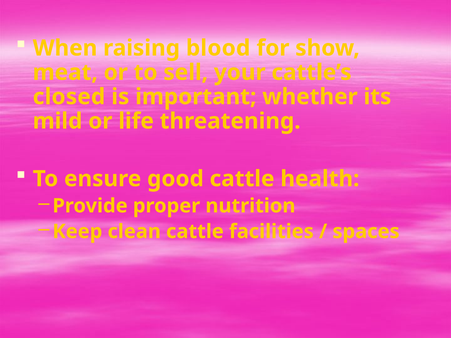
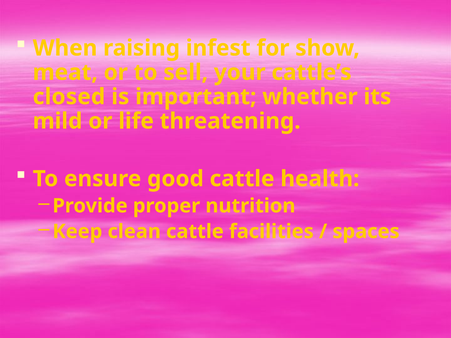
blood: blood -> infest
